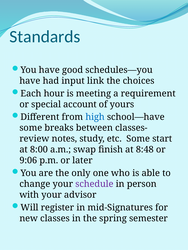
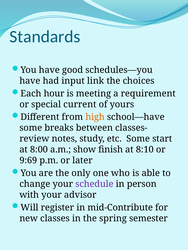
account: account -> current
high colour: blue -> orange
swap: swap -> show
8:48: 8:48 -> 8:10
9:06: 9:06 -> 9:69
mid-Signatures: mid-Signatures -> mid-Contribute
